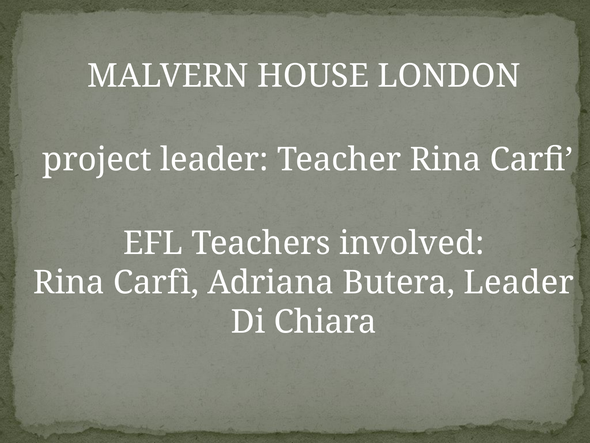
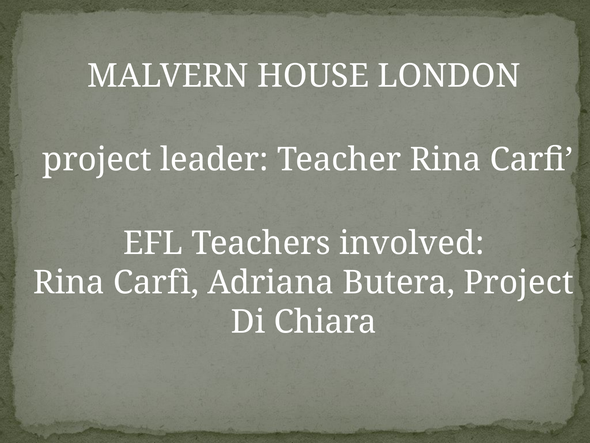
Butera Leader: Leader -> Project
